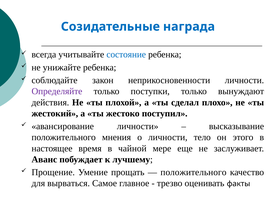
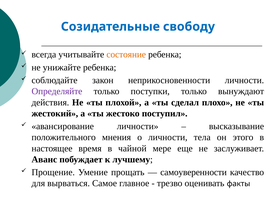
награда: награда -> свободу
состояние colour: blue -> orange
тело: тело -> тела
положительного at (193, 172): положительного -> самоуверенности
